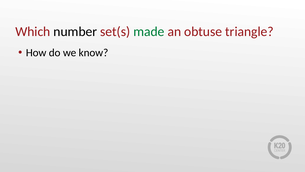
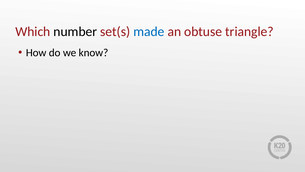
made colour: green -> blue
